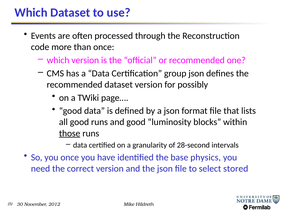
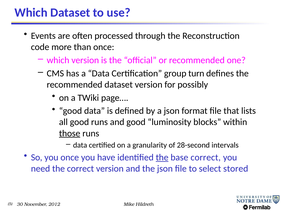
group json: json -> turn
the at (162, 157) underline: none -> present
base physics: physics -> correct
